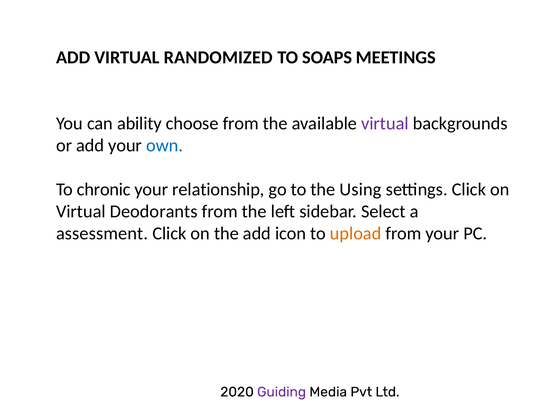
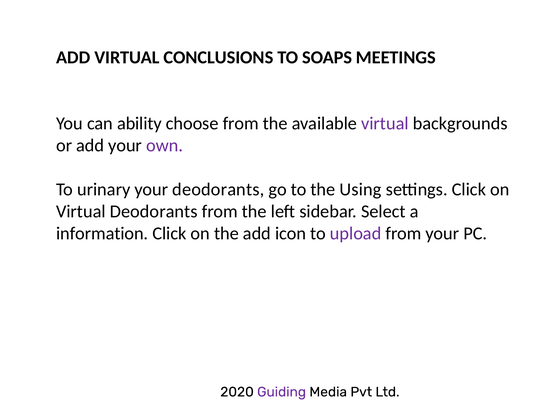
RANDOMIZED: RANDOMIZED -> CONCLUSIONS
own colour: blue -> purple
chronic: chronic -> urinary
your relationship: relationship -> deodorants
assessment: assessment -> information
upload colour: orange -> purple
